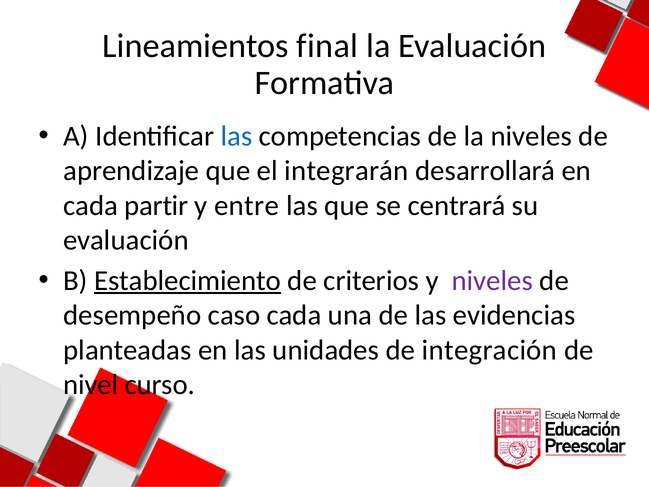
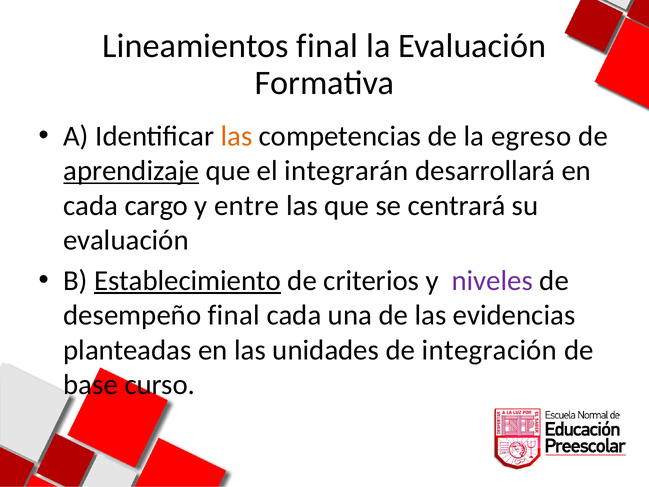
las at (236, 136) colour: blue -> orange
la niveles: niveles -> egreso
aprendizaje underline: none -> present
partir: partir -> cargo
desempeño caso: caso -> final
nivel: nivel -> base
